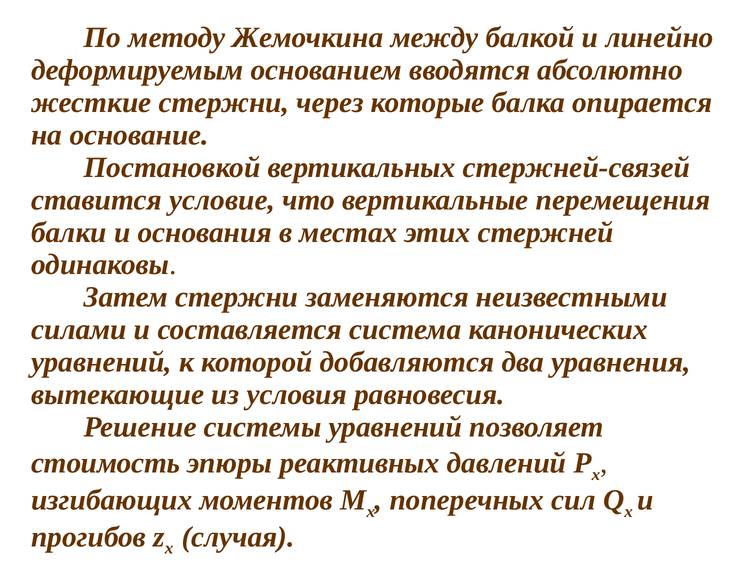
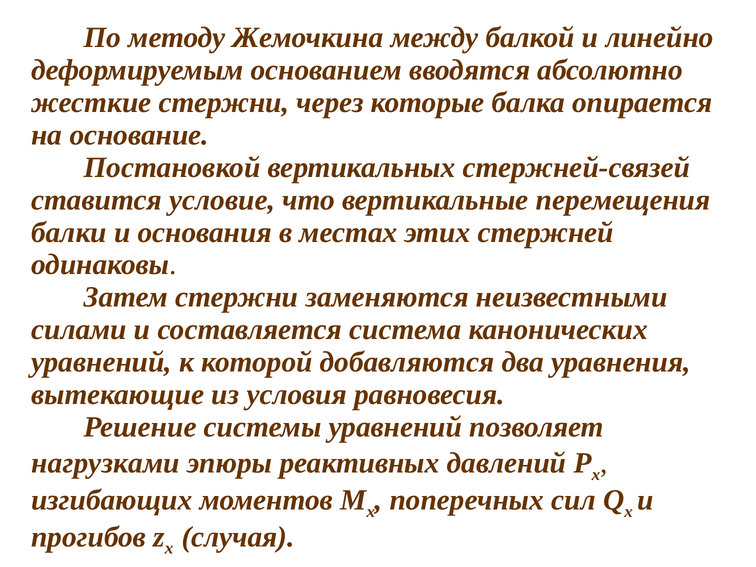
стоимость: стоимость -> нагрузками
